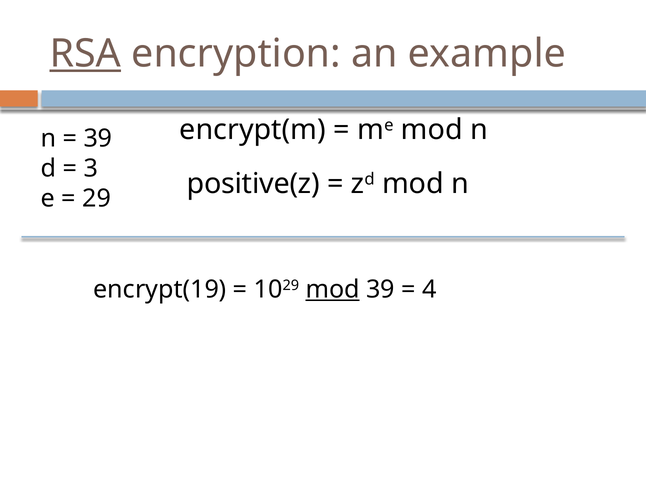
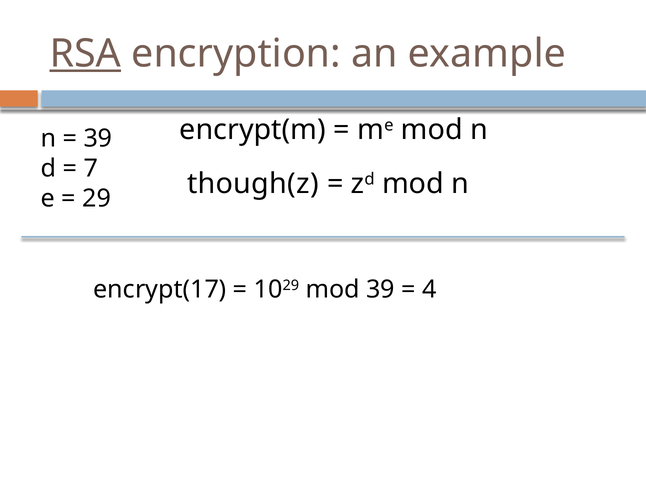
3: 3 -> 7
positive(z: positive(z -> though(z
encrypt(19: encrypt(19 -> encrypt(17
mod at (333, 290) underline: present -> none
